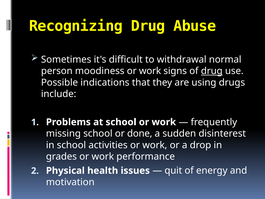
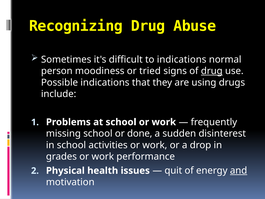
to withdrawal: withdrawal -> indications
moodiness or work: work -> tried
and underline: none -> present
